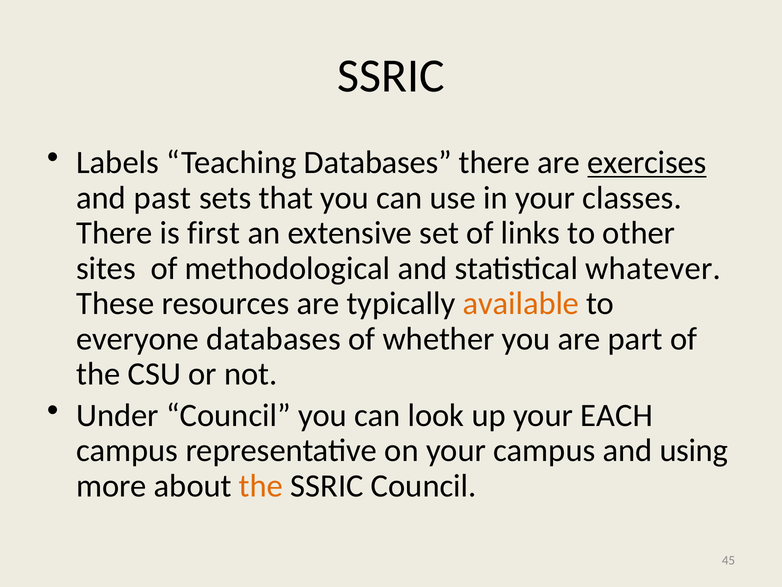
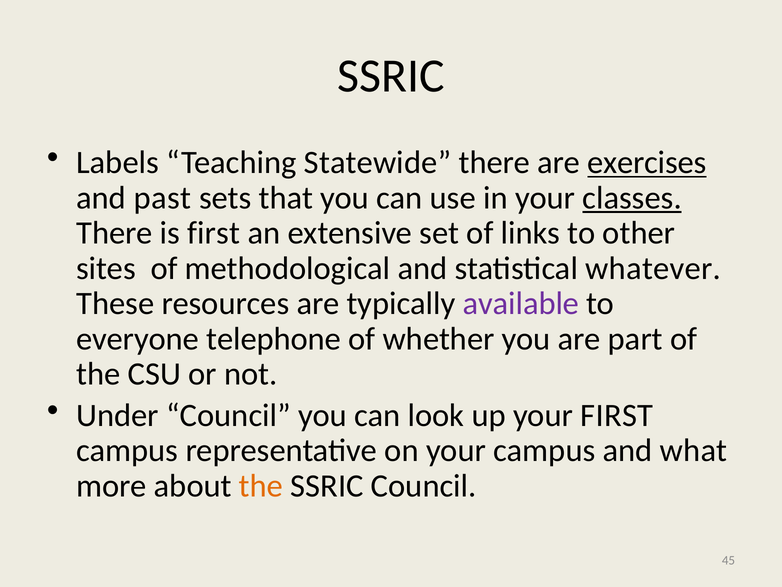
Teaching Databases: Databases -> Statewide
classes underline: none -> present
available colour: orange -> purple
everyone databases: databases -> telephone
your EACH: EACH -> FIRST
using: using -> what
